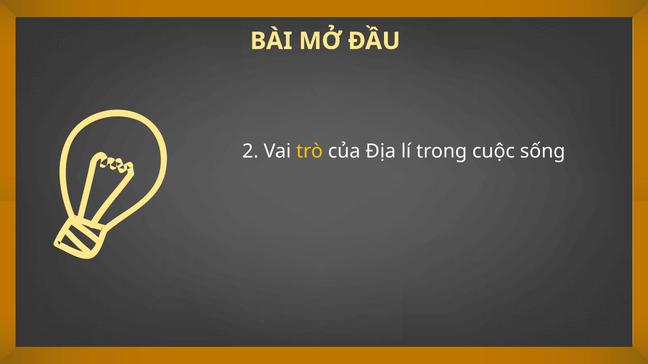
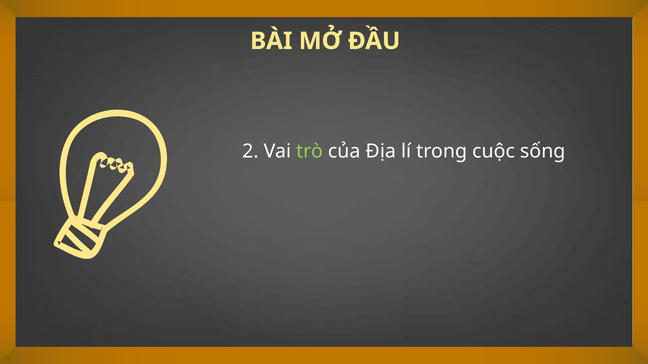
trò colour: yellow -> light green
